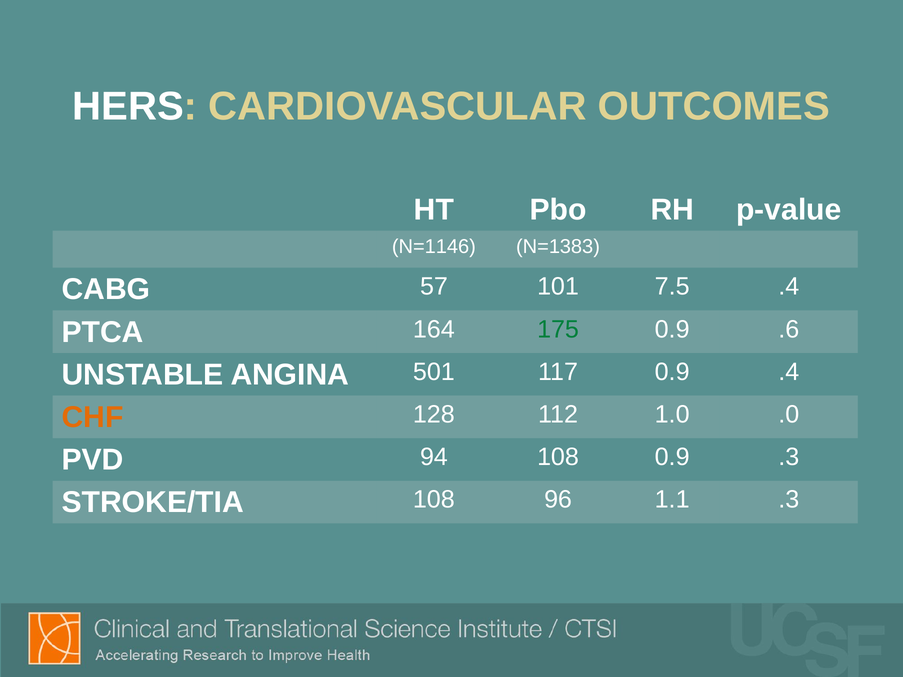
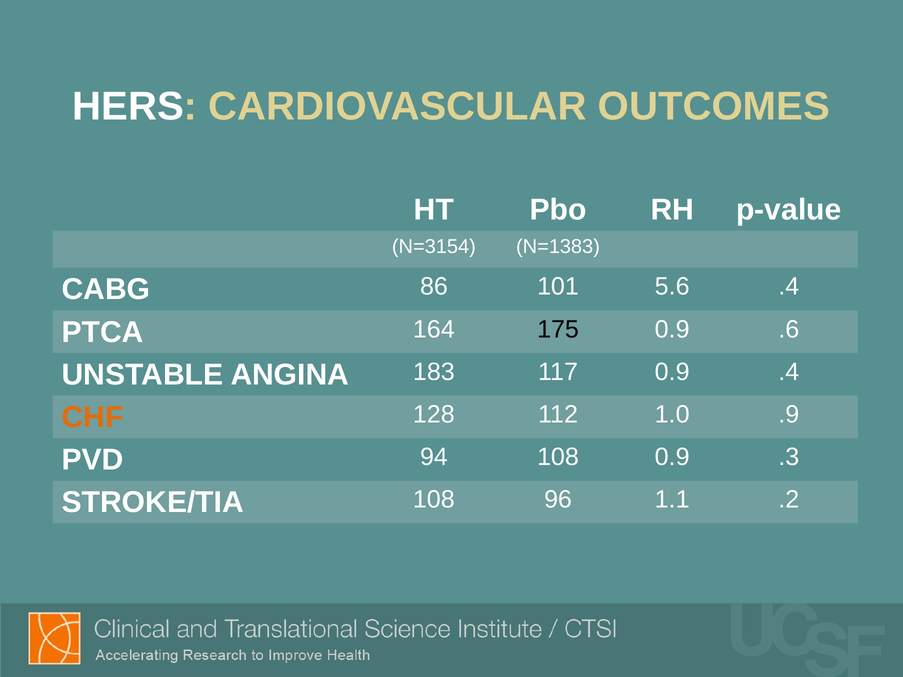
N=1146: N=1146 -> N=3154
57: 57 -> 86
7.5: 7.5 -> 5.6
175 colour: green -> black
501: 501 -> 183
.0: .0 -> .9
1.1 .3: .3 -> .2
